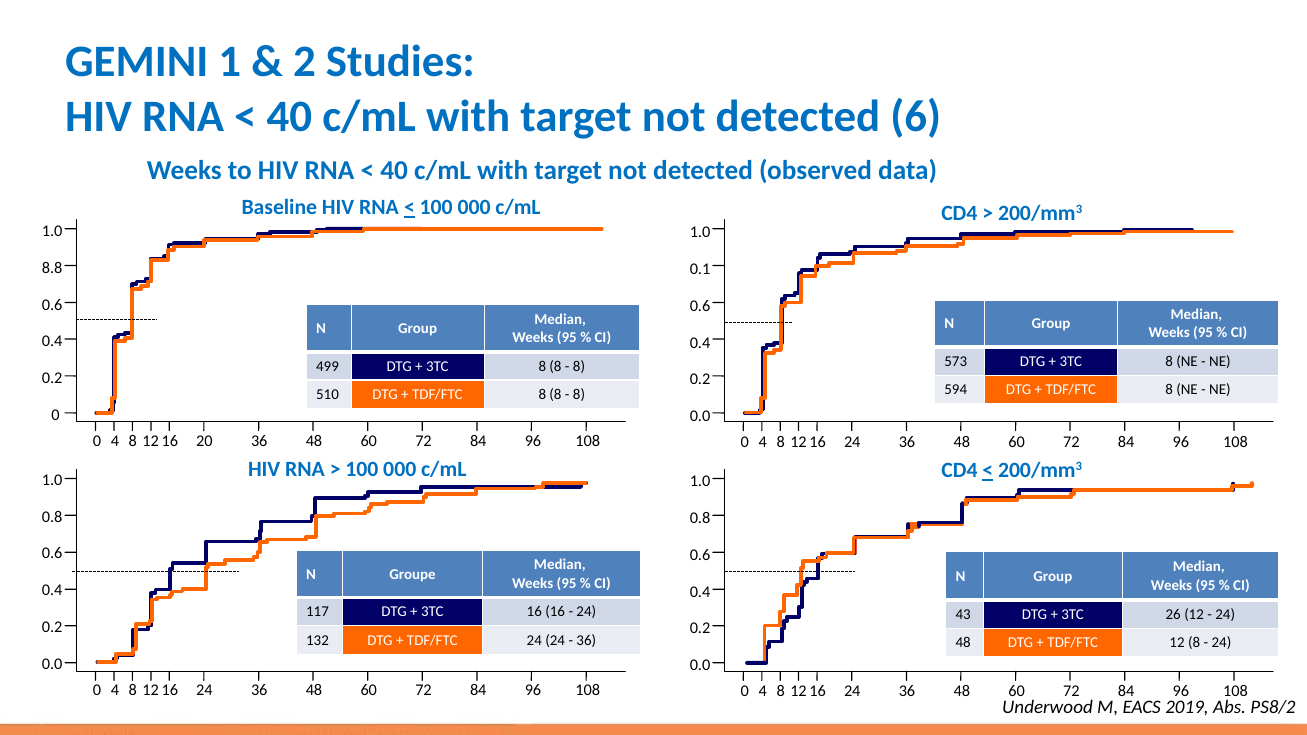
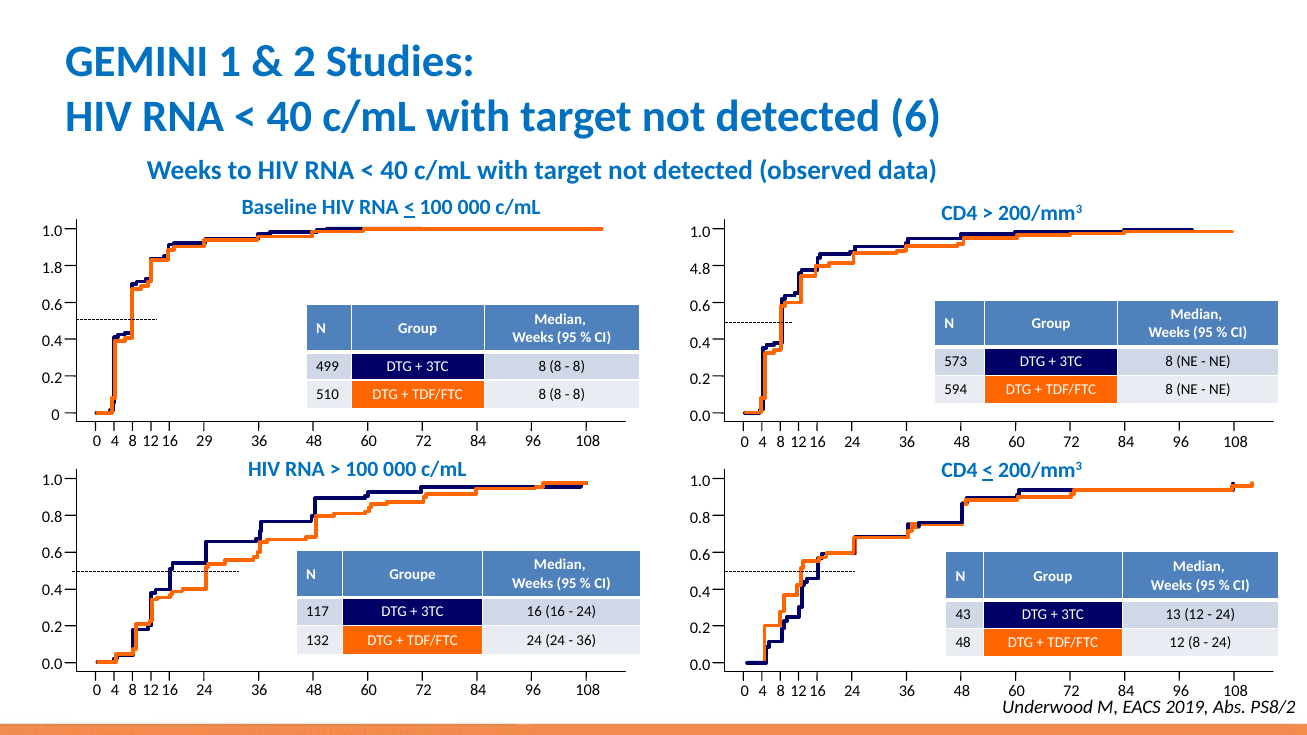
8.8: 8.8 -> 1.8
0.1: 0.1 -> 4.8
20: 20 -> 29
26: 26 -> 13
